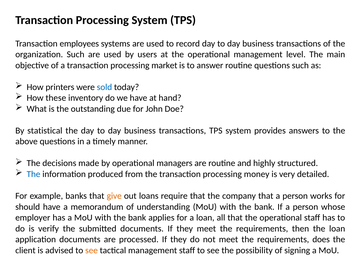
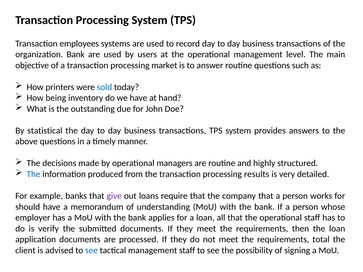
organization Such: Such -> Bank
these: these -> being
money: money -> results
give colour: orange -> purple
does: does -> total
see at (91, 251) colour: orange -> blue
